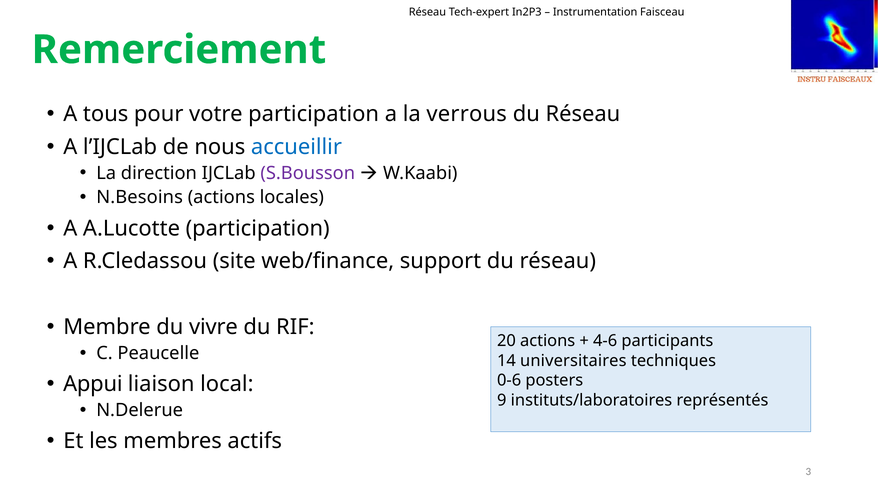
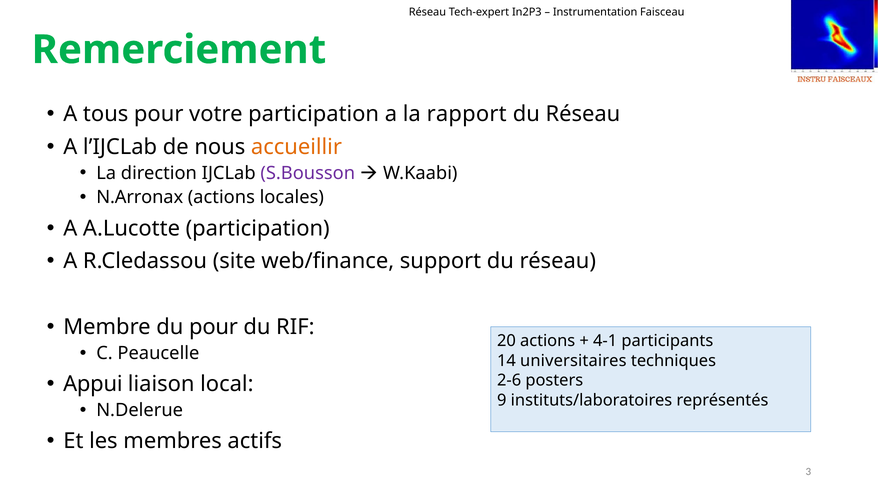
verrous: verrous -> rapport
accueillir colour: blue -> orange
N.Besoins: N.Besoins -> N.Arronax
du vivre: vivre -> pour
4-6: 4-6 -> 4-1
0-6: 0-6 -> 2-6
